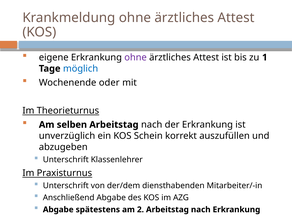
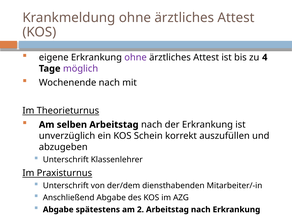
1: 1 -> 4
möglich colour: blue -> purple
Wochenende oder: oder -> nach
